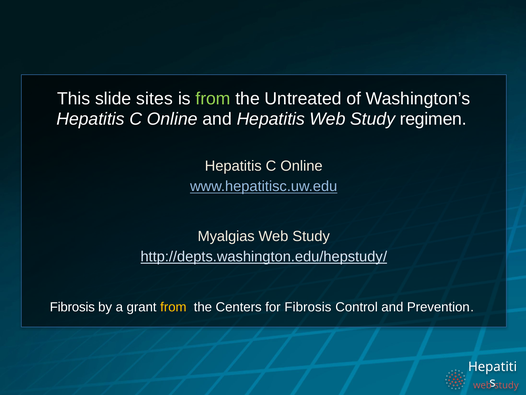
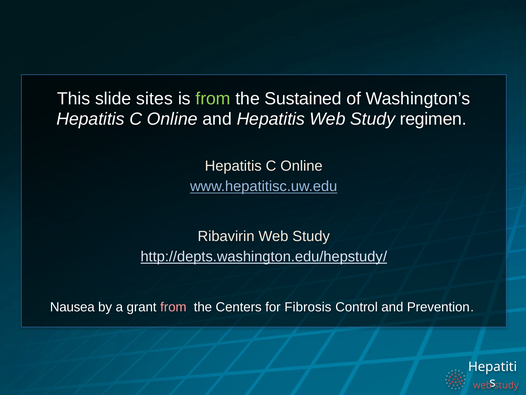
Untreated: Untreated -> Sustained
Myalgias: Myalgias -> Ribavirin
Fibrosis at (72, 307): Fibrosis -> Nausea
from at (173, 307) colour: yellow -> pink
